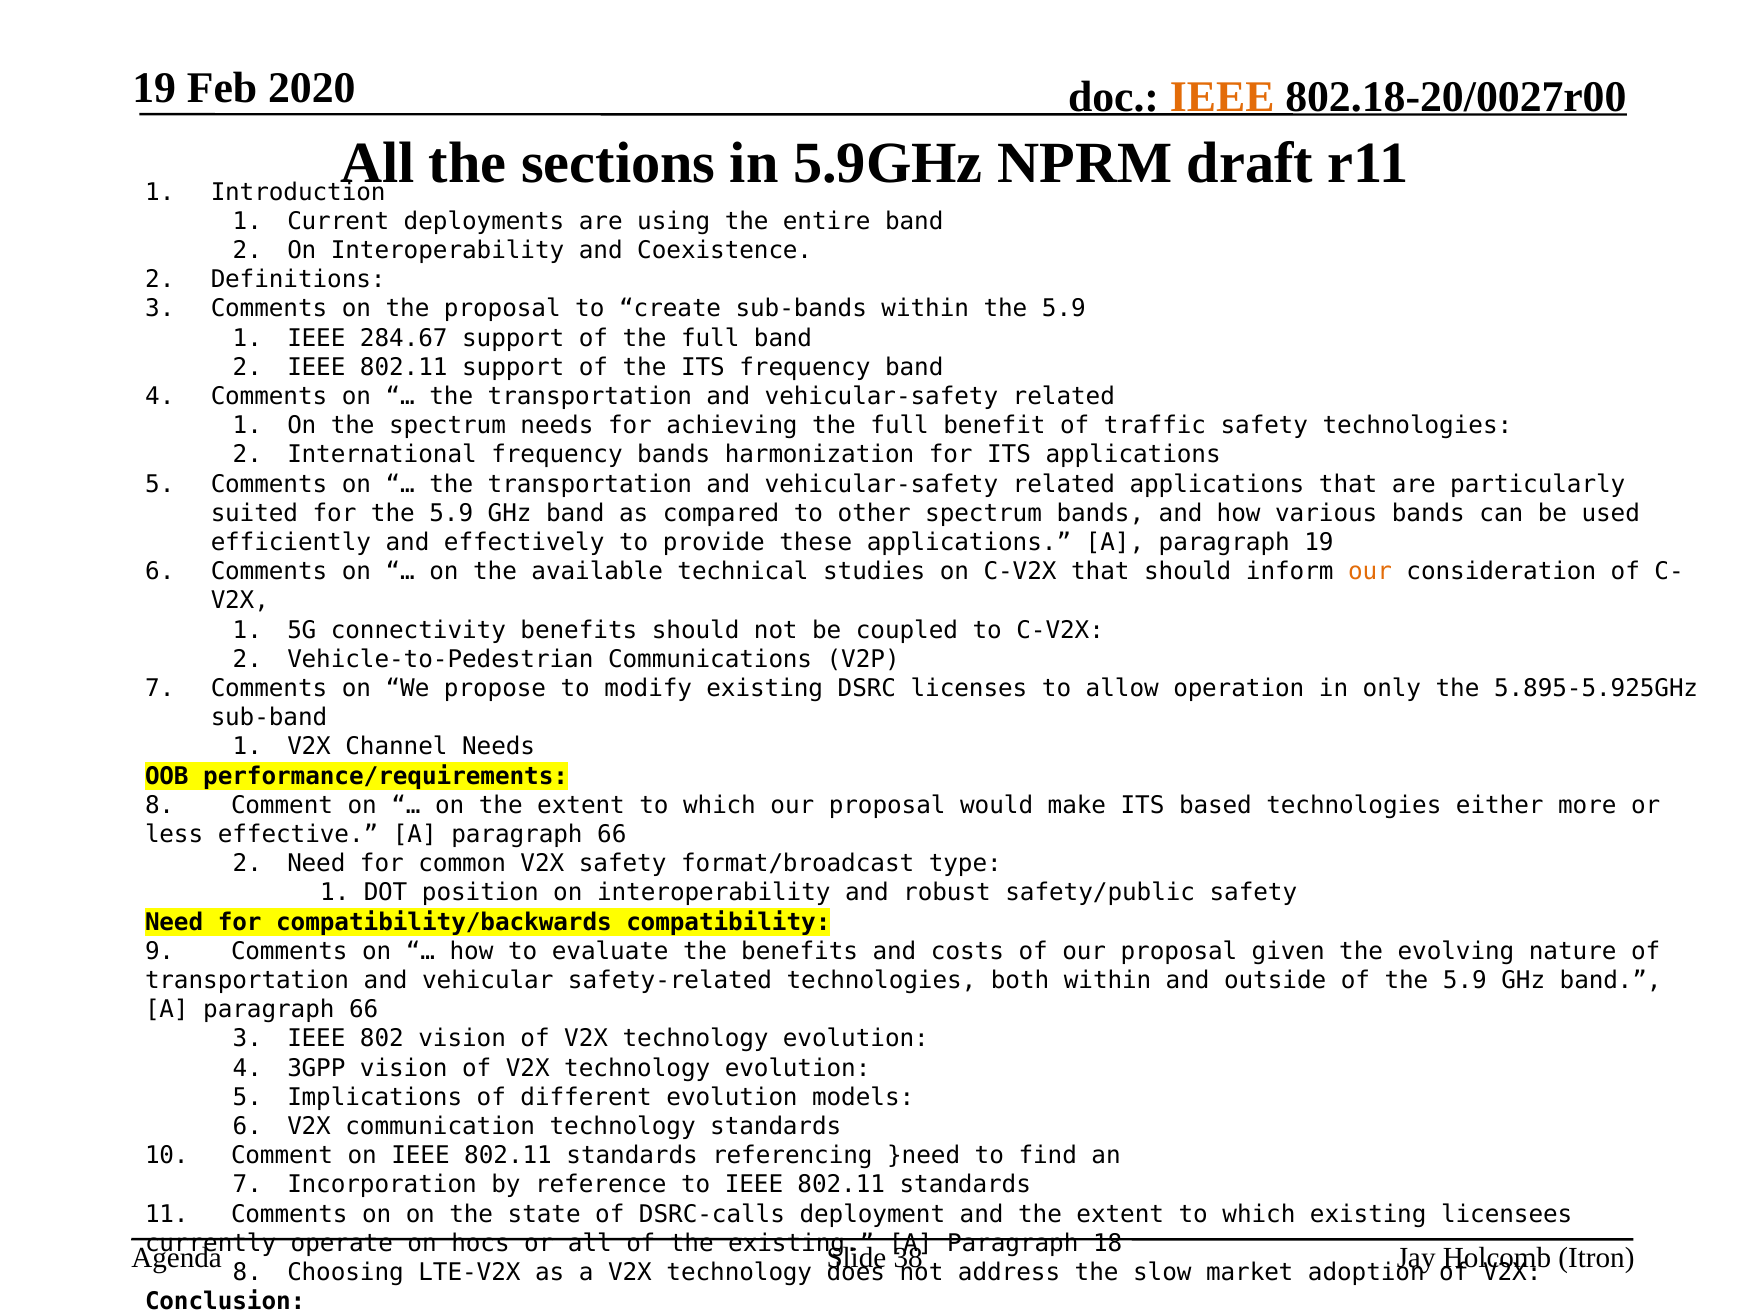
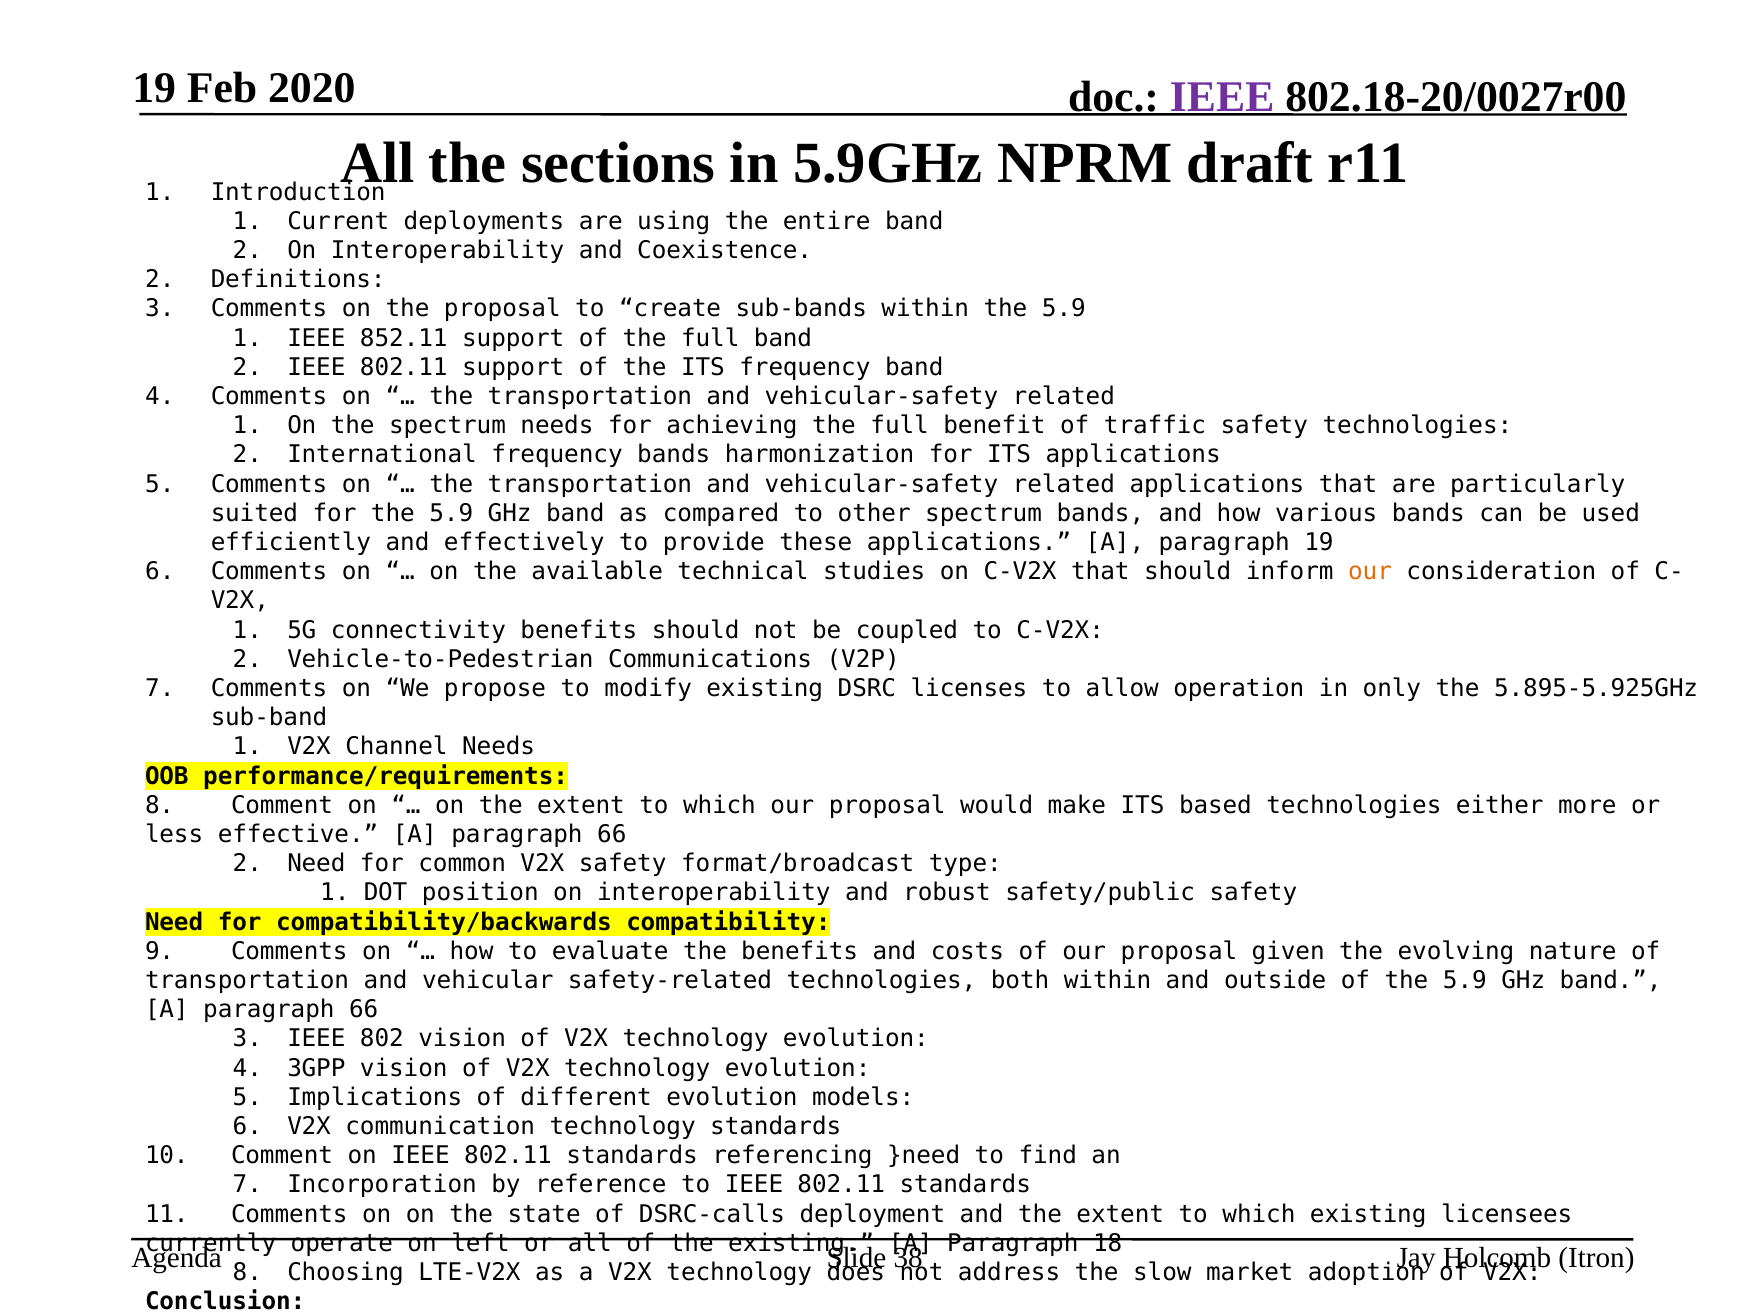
IEEE at (1222, 97) colour: orange -> purple
284.67: 284.67 -> 852.11
hocs: hocs -> left
